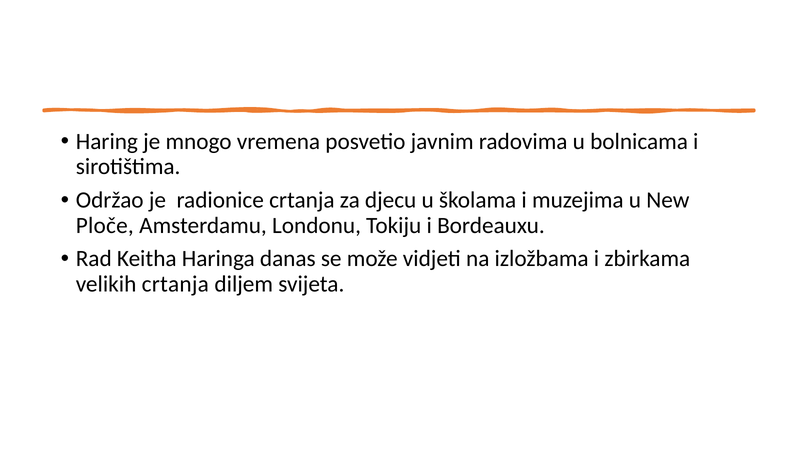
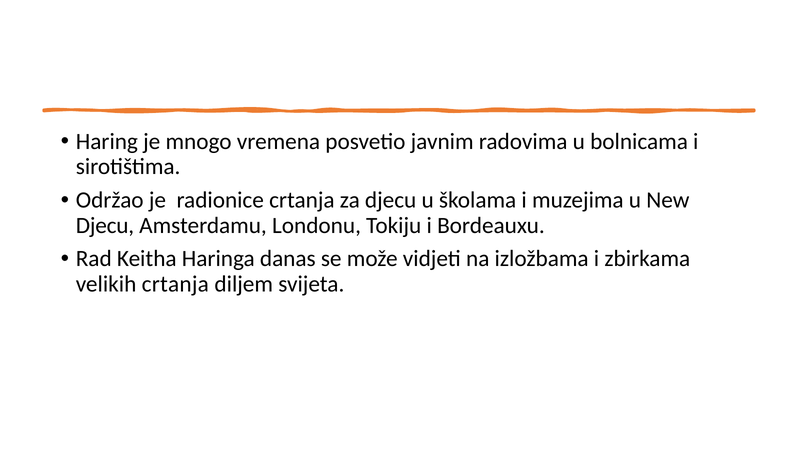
Ploče at (105, 225): Ploče -> Djecu
